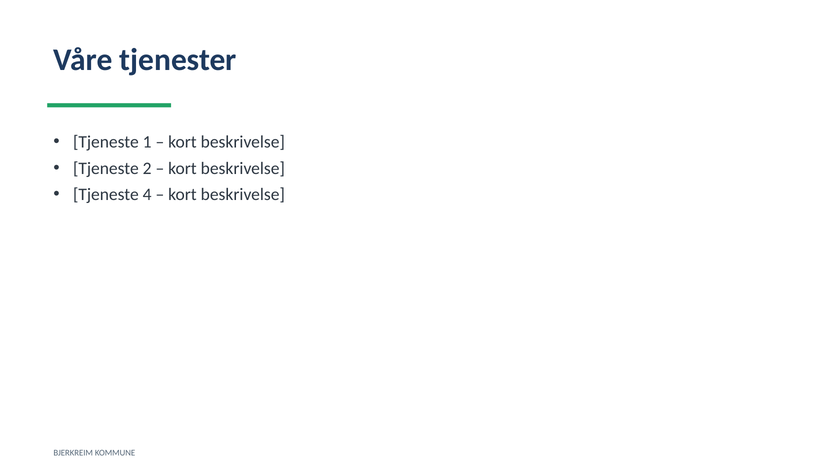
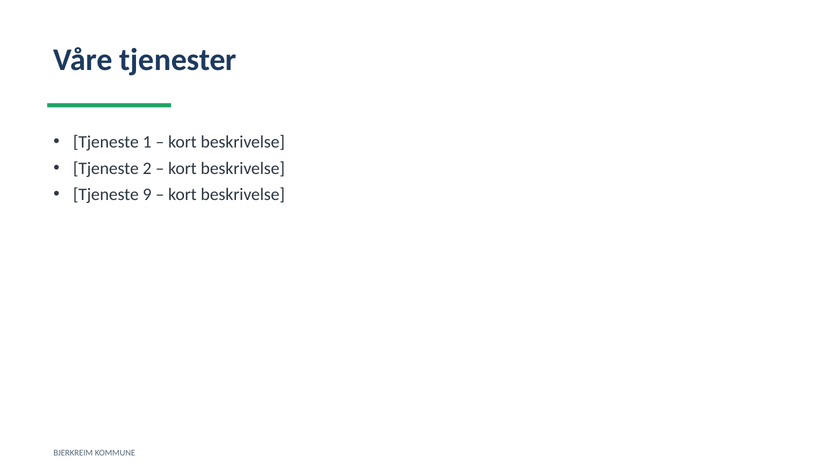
4: 4 -> 9
